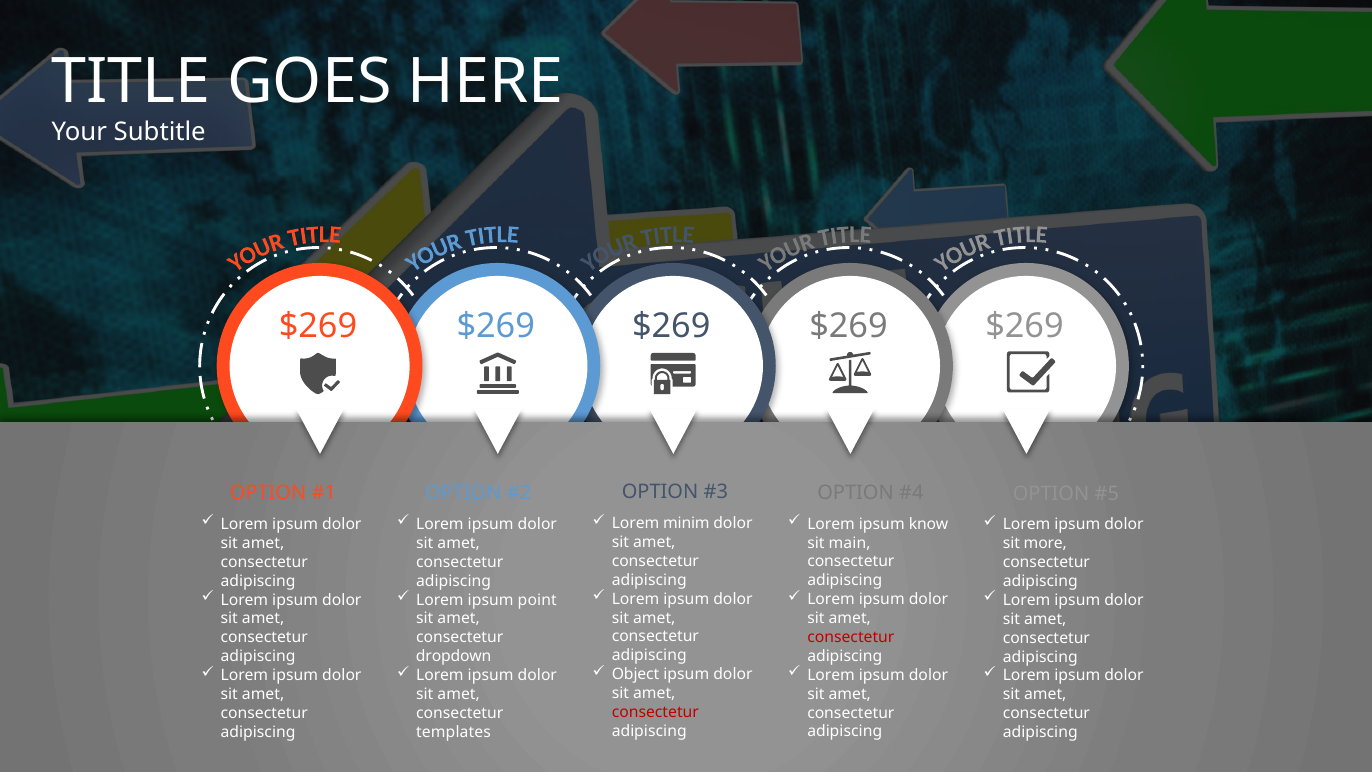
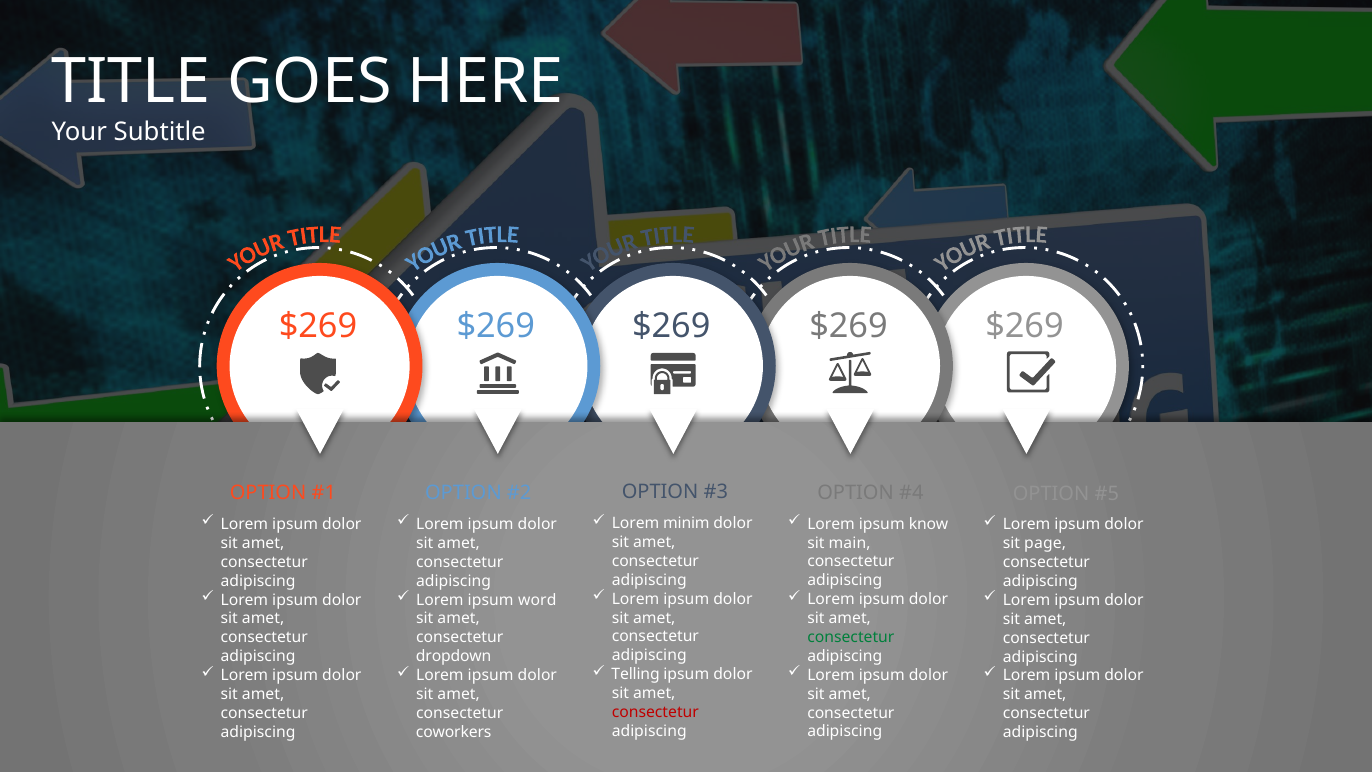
more: more -> page
point: point -> word
consectetur at (851, 637) colour: red -> green
Object: Object -> Telling
templates: templates -> coworkers
